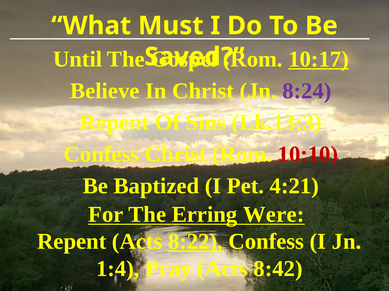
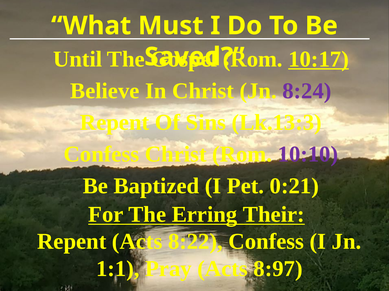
10:10 colour: red -> purple
4:21: 4:21 -> 0:21
Were: Were -> Their
8:22 underline: present -> none
1:4: 1:4 -> 1:1
8:42: 8:42 -> 8:97
